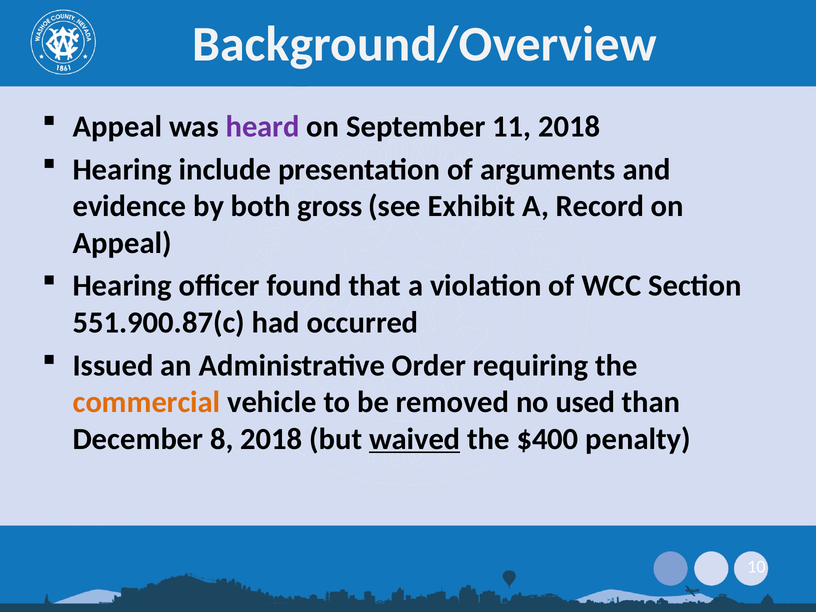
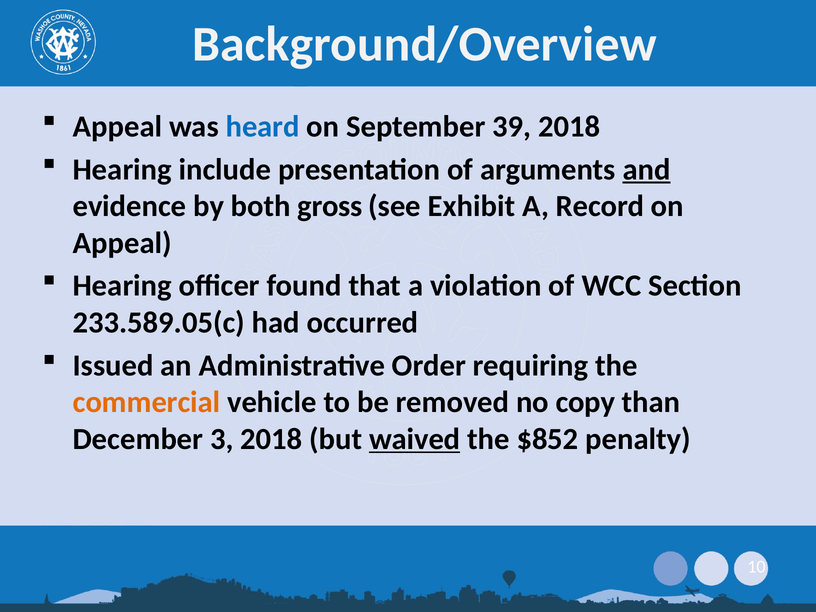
heard colour: purple -> blue
11: 11 -> 39
and underline: none -> present
551.900.87(c: 551.900.87(c -> 233.589.05(c
used: used -> copy
8: 8 -> 3
$400: $400 -> $852
